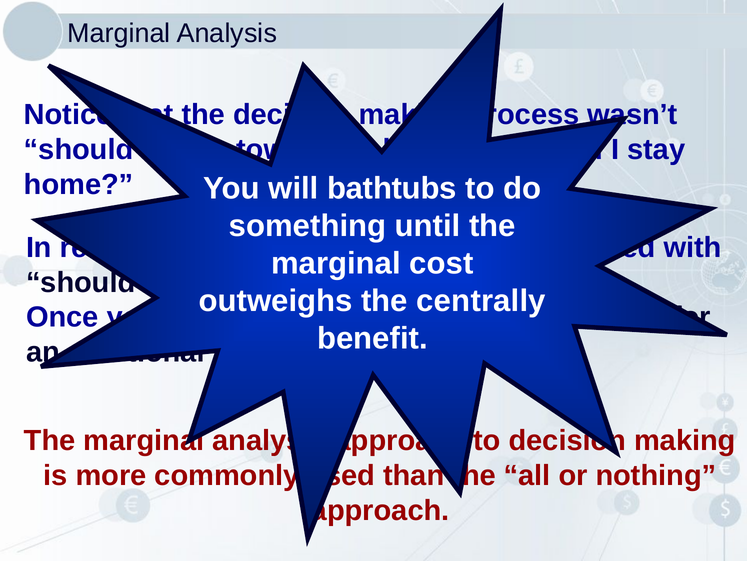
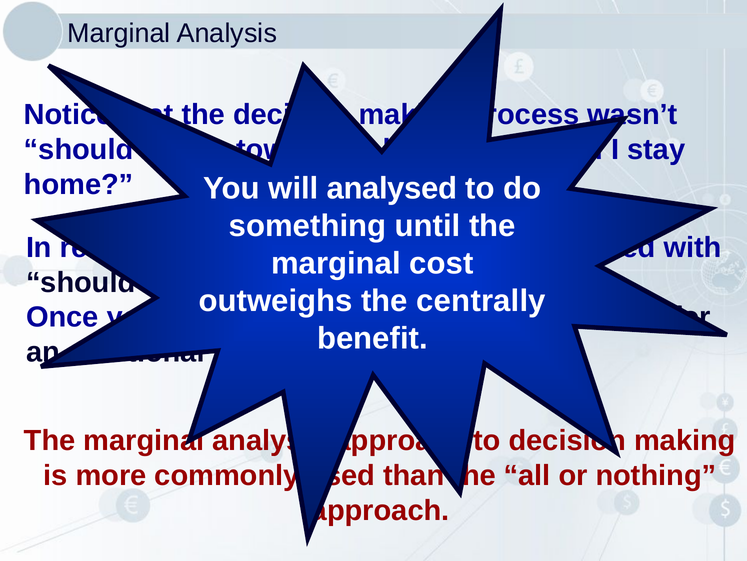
bathtubs: bathtubs -> analysed
